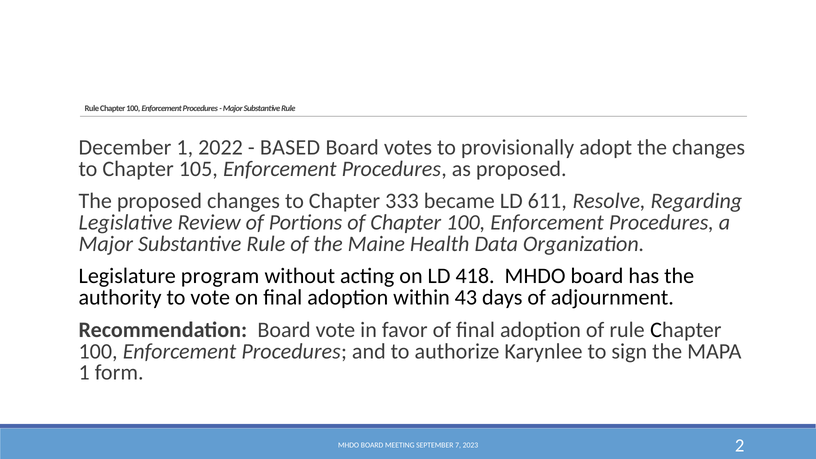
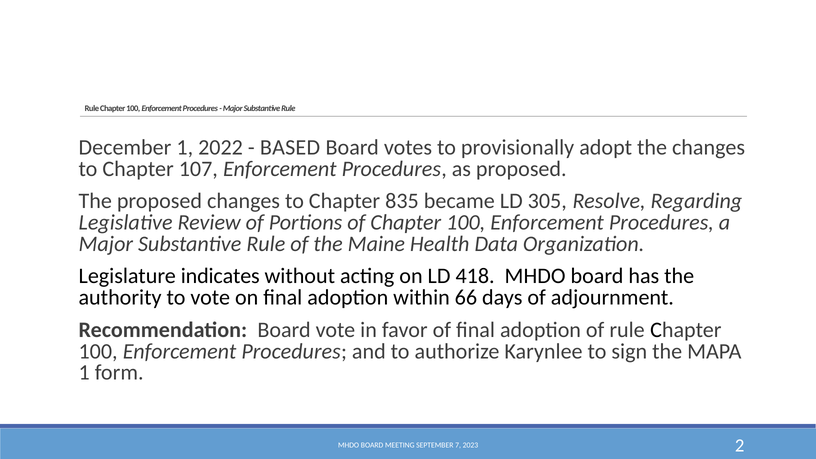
105: 105 -> 107
333: 333 -> 835
611: 611 -> 305
program: program -> indicates
43: 43 -> 66
